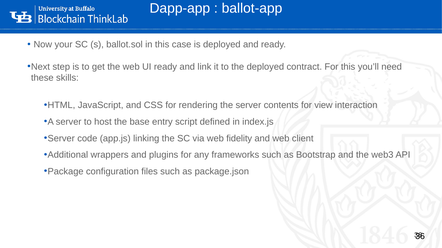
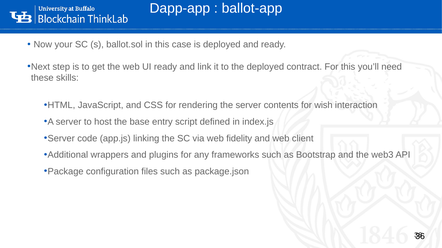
view: view -> wish
